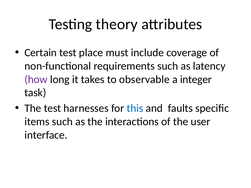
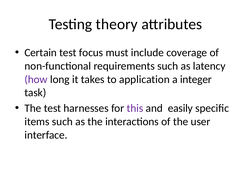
place: place -> focus
observable: observable -> application
this colour: blue -> purple
faults: faults -> easily
